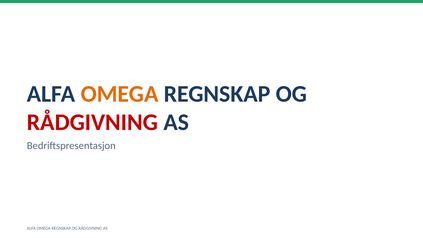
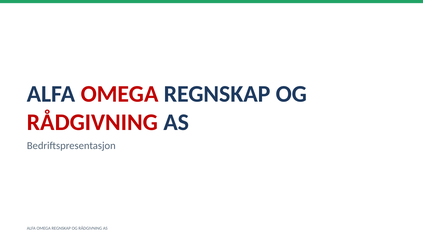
OMEGA at (120, 94) colour: orange -> red
